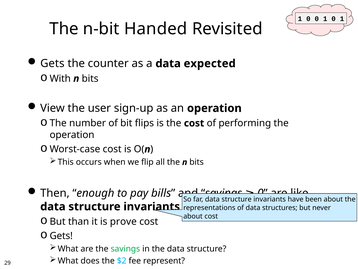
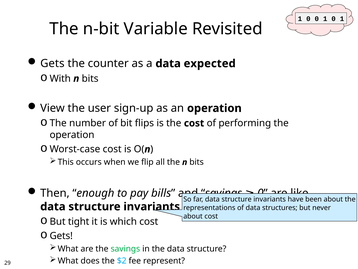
Handed: Handed -> Variable
than: than -> tight
prove: prove -> which
